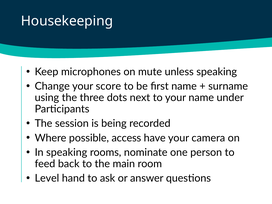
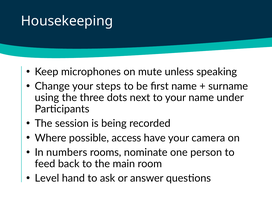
score: score -> steps
In speaking: speaking -> numbers
